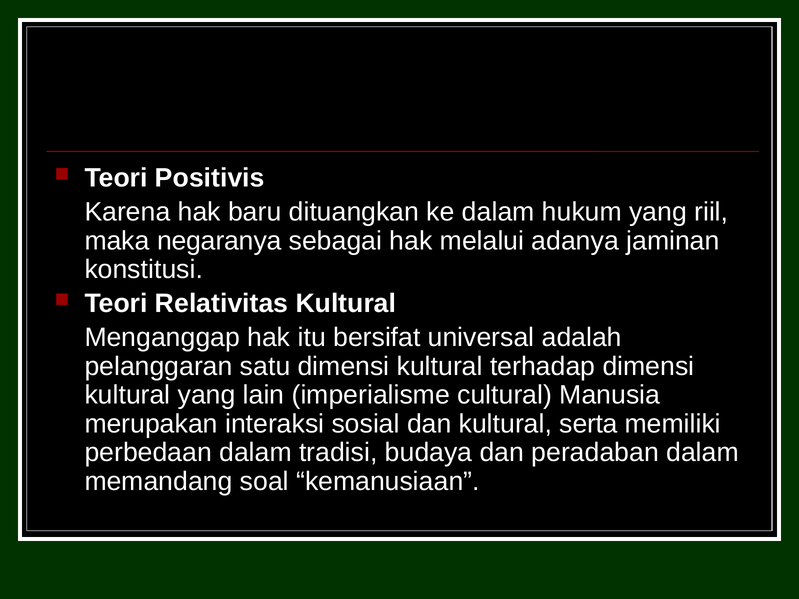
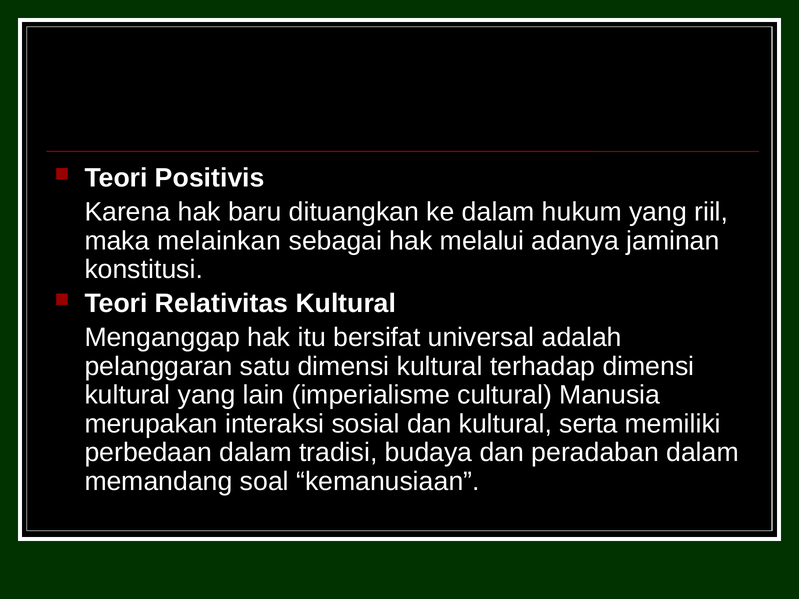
negaranya: negaranya -> melainkan
